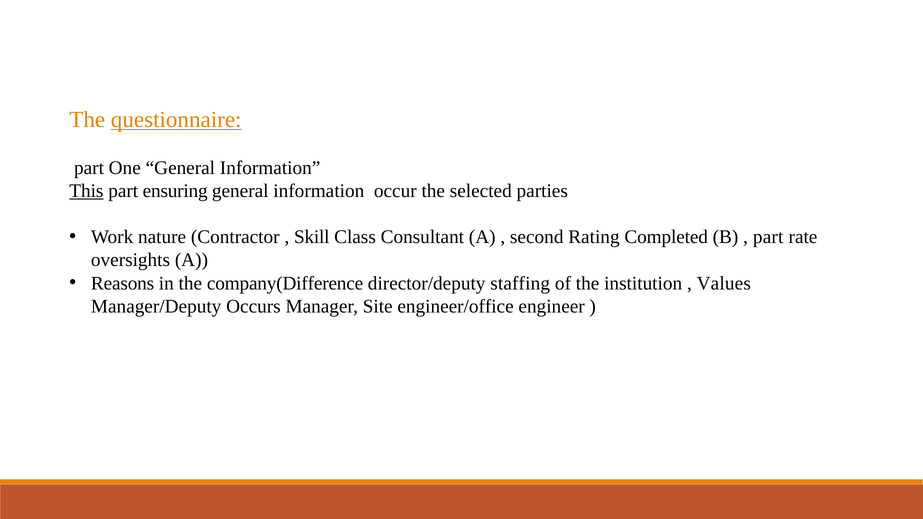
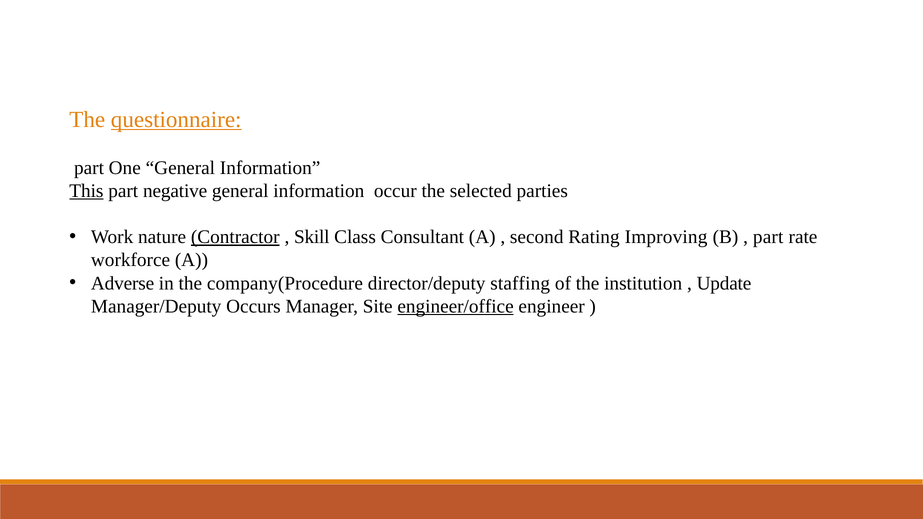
ensuring: ensuring -> negative
Contractor underline: none -> present
Completed: Completed -> Improving
oversights: oversights -> workforce
Reasons: Reasons -> Adverse
company(Difference: company(Difference -> company(Procedure
Values: Values -> Update
engineer/office underline: none -> present
